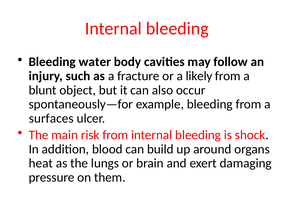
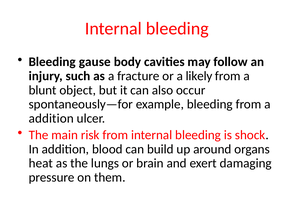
water: water -> gause
surfaces at (51, 118): surfaces -> addition
